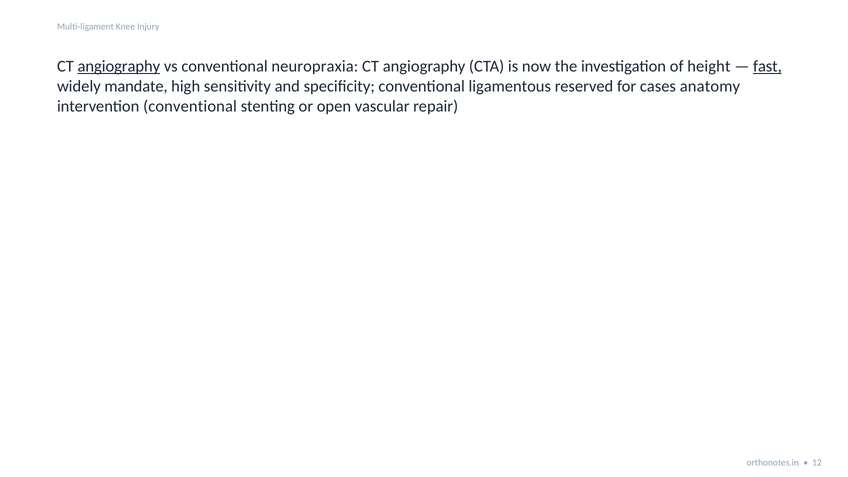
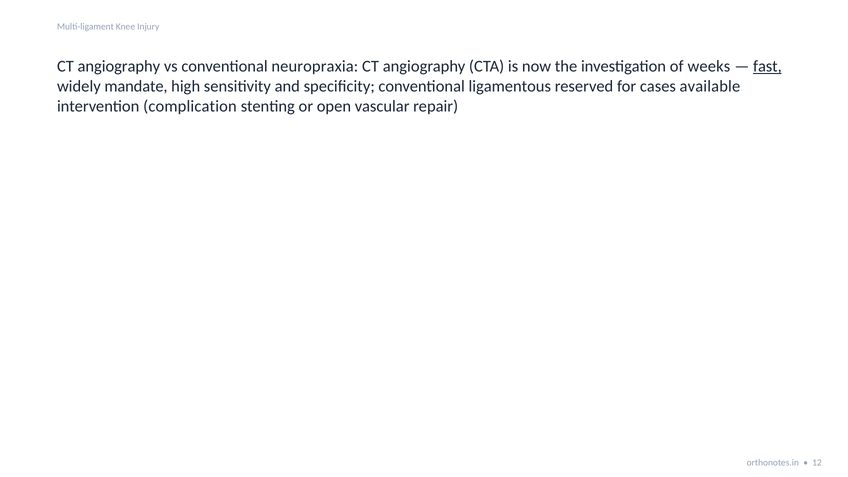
angiography at (119, 67) underline: present -> none
height: height -> weeks
anatomy: anatomy -> available
intervention conventional: conventional -> complication
